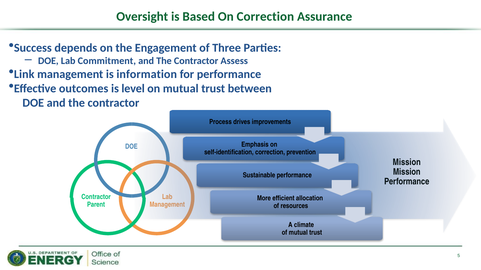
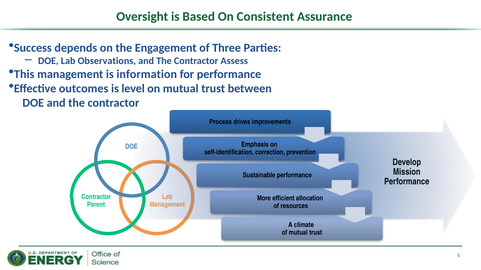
On Correction: Correction -> Consistent
Commitment: Commitment -> Observations
Link: Link -> This
Mission at (407, 163): Mission -> Develop
